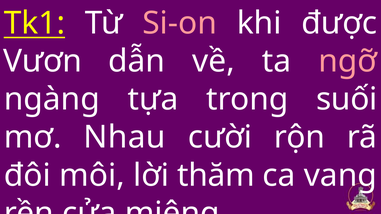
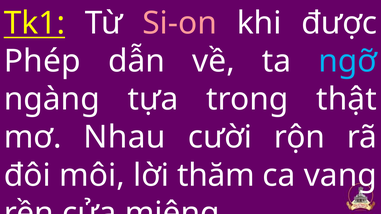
Vươn: Vươn -> Phép
ngỡ colour: pink -> light blue
suối: suối -> thật
